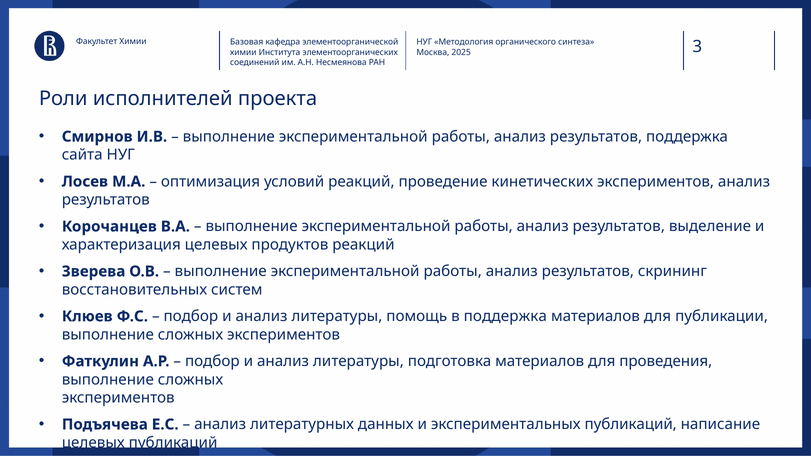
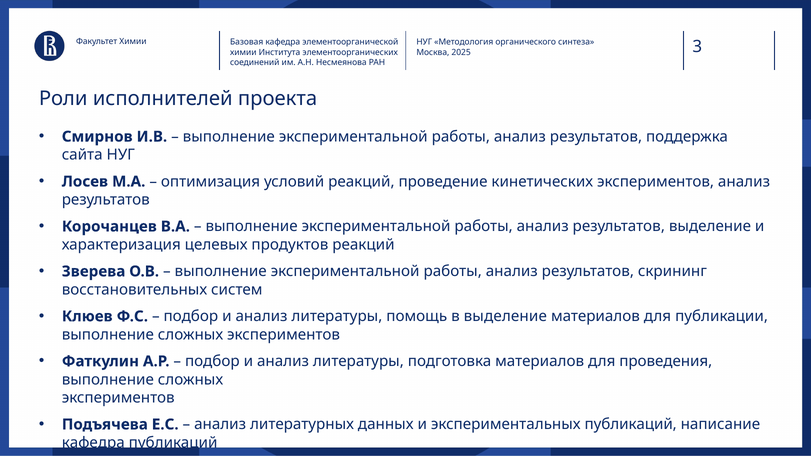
в поддержка: поддержка -> выделение
целевых at (93, 443): целевых -> кафедра
